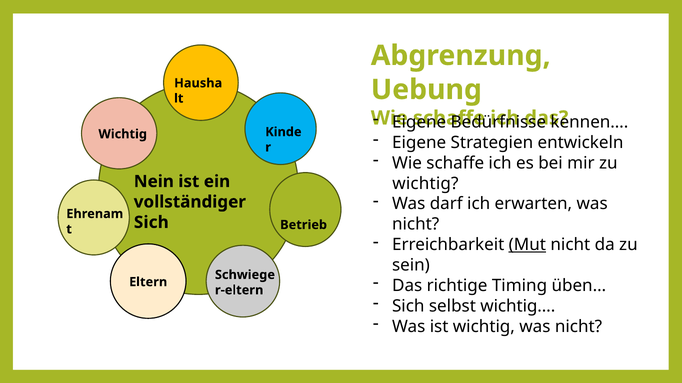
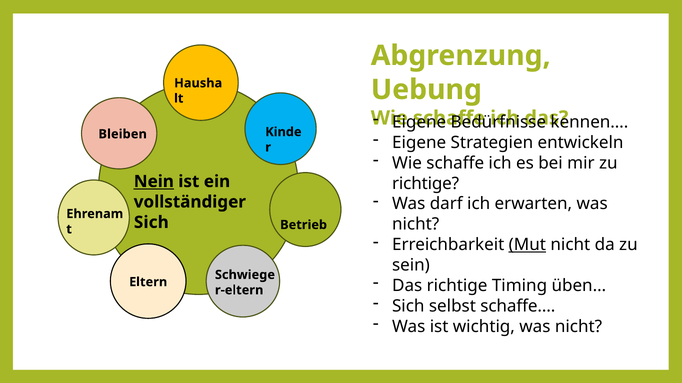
Wichtig at (123, 134): Wichtig -> Bleiben
Nein underline: none -> present
wichtig at (425, 184): wichtig -> richtige
wichtig…: wichtig… -> schaffe…
